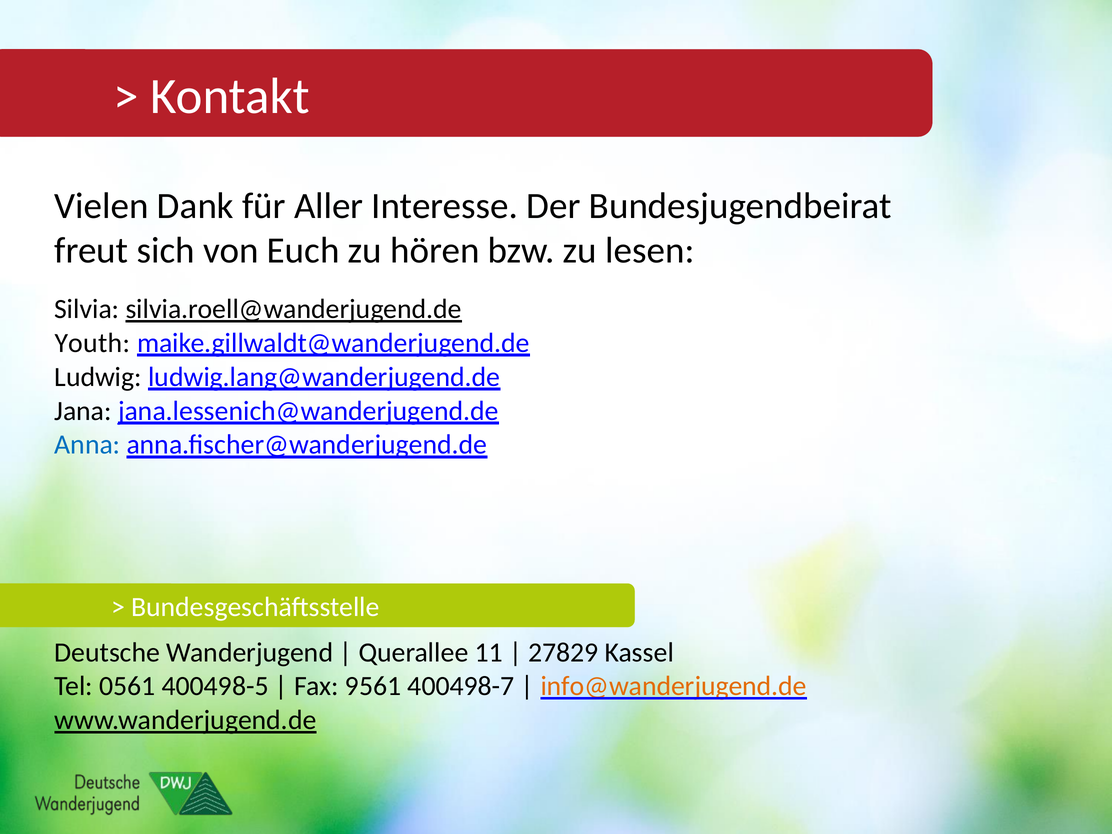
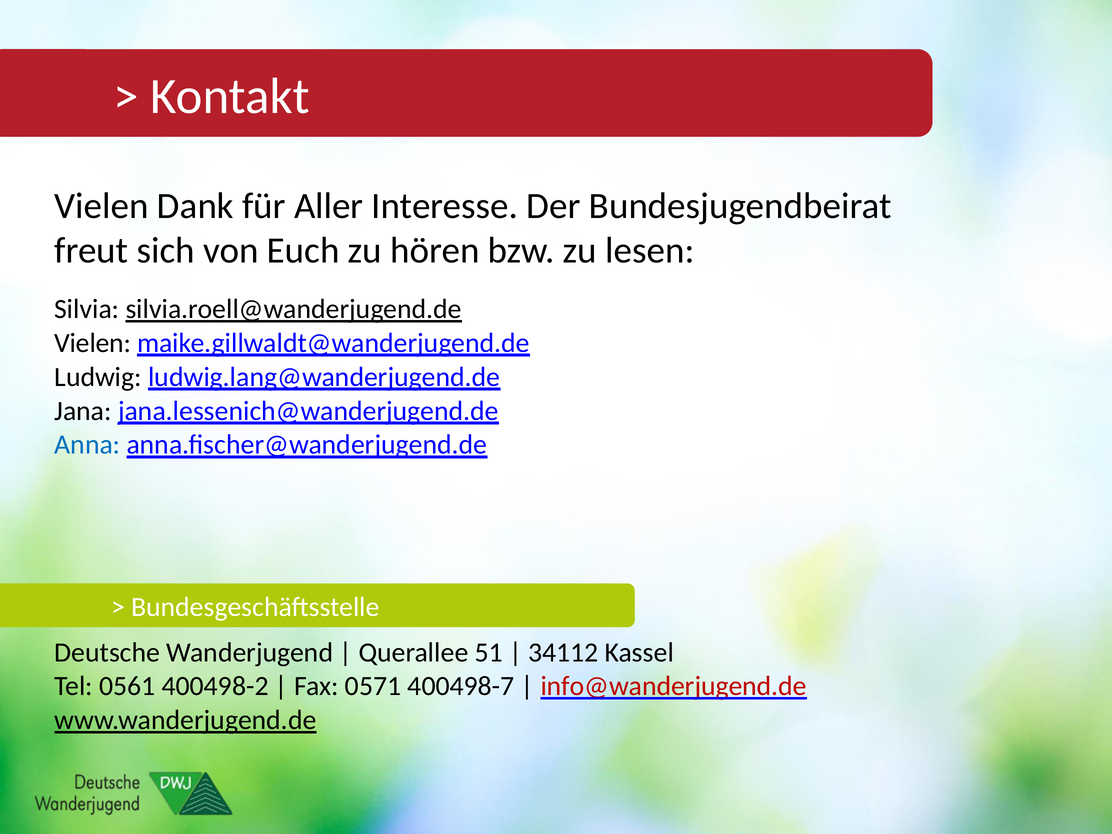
Youth at (92, 343): Youth -> Vielen
11: 11 -> 51
27829: 27829 -> 34112
400498-5: 400498-5 -> 400498-2
9561: 9561 -> 0571
info@wanderjugend.de colour: orange -> red
